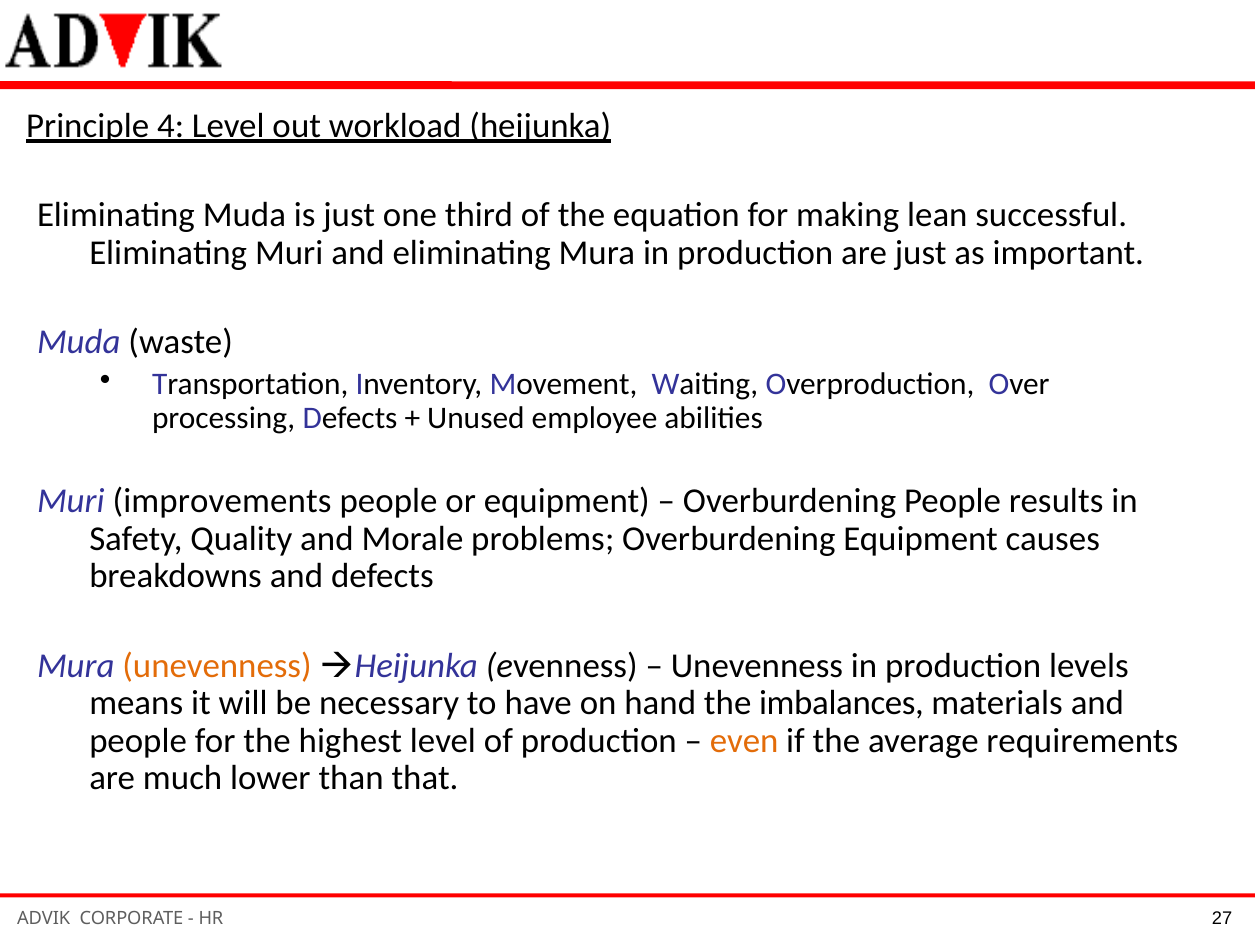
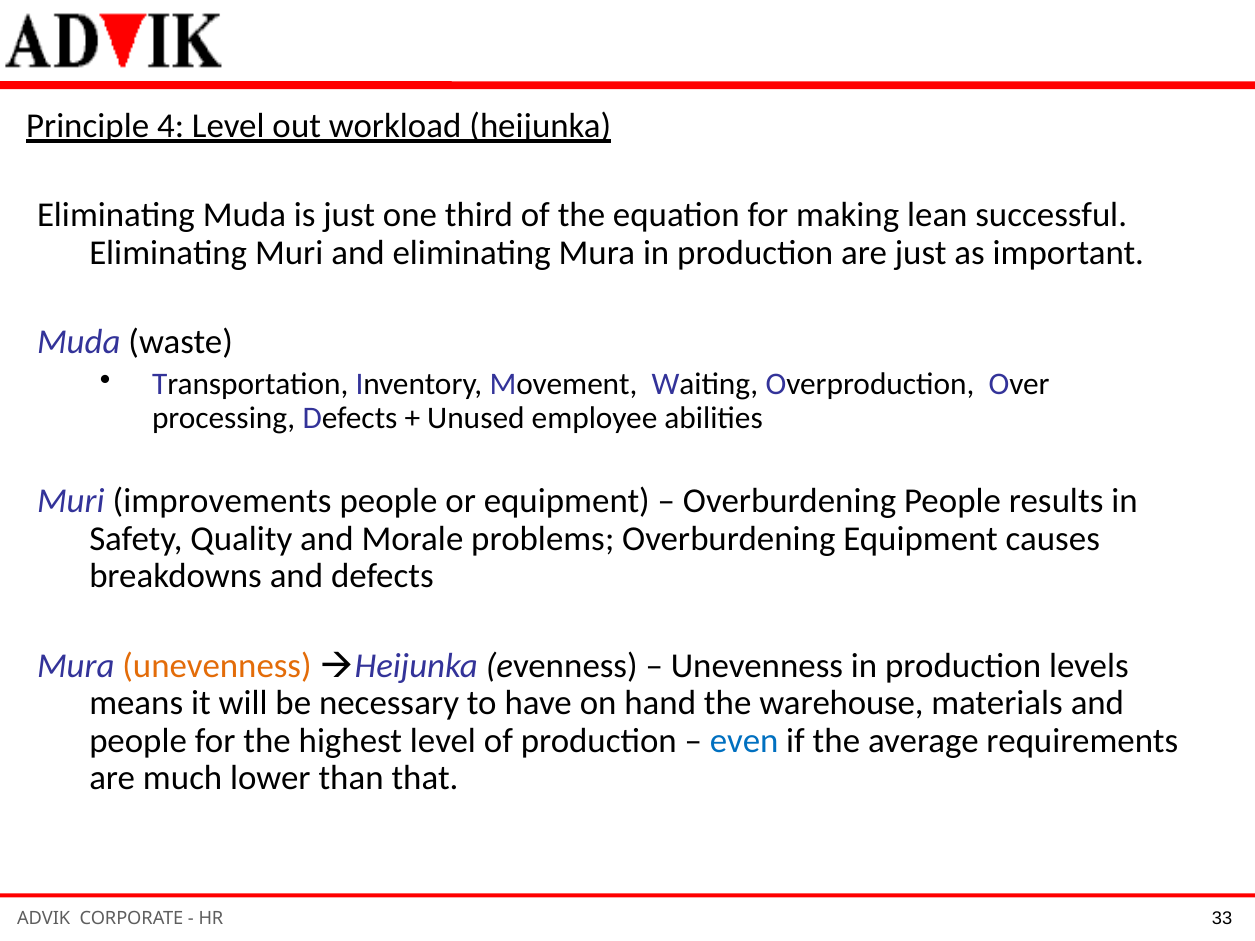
imbalances: imbalances -> warehouse
even colour: orange -> blue
27: 27 -> 33
